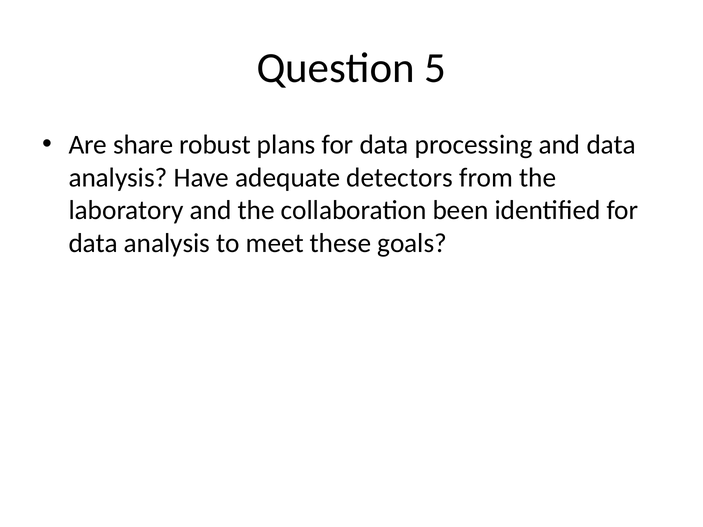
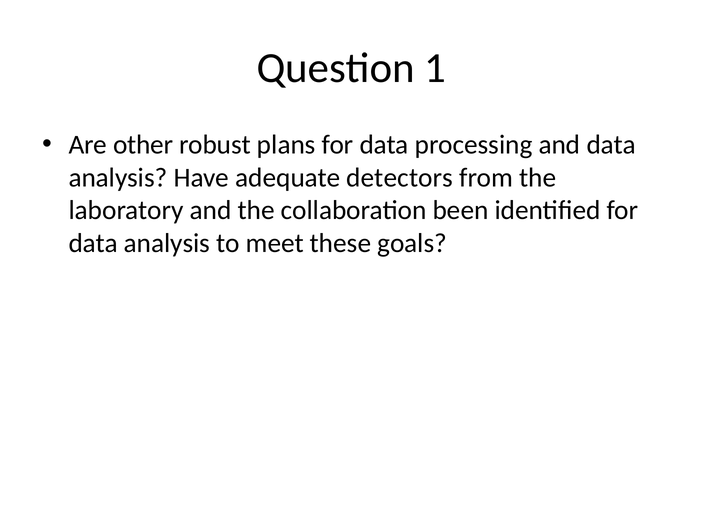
5: 5 -> 1
share: share -> other
